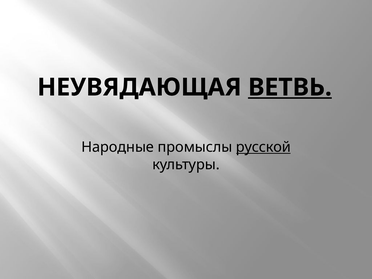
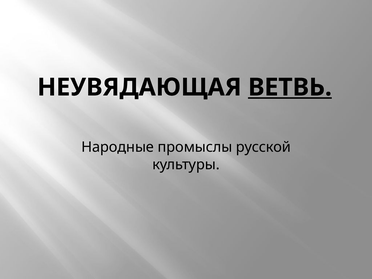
русской underline: present -> none
